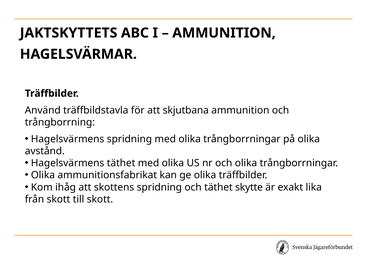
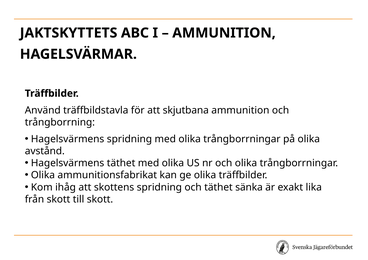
skytte: skytte -> sänka
